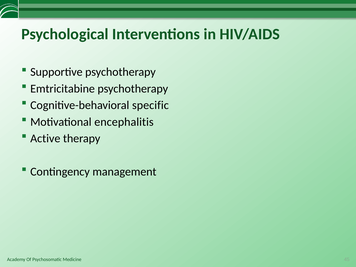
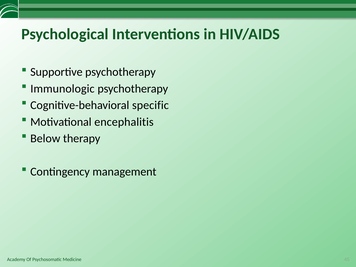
Emtricitabine: Emtricitabine -> Immunologic
Active: Active -> Below
